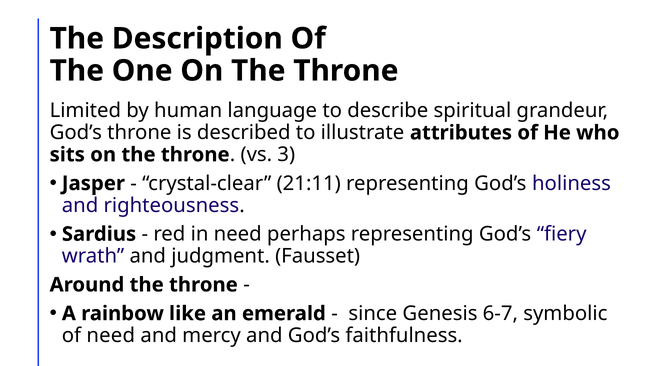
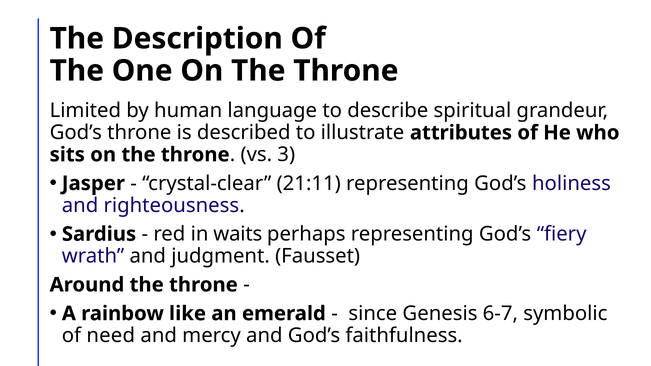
in need: need -> waits
